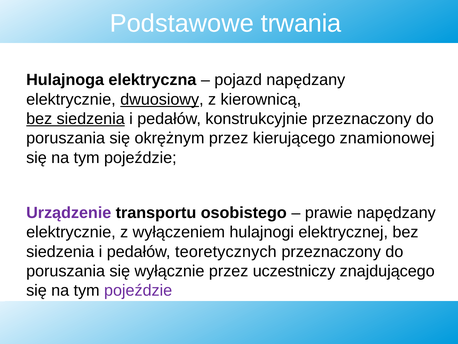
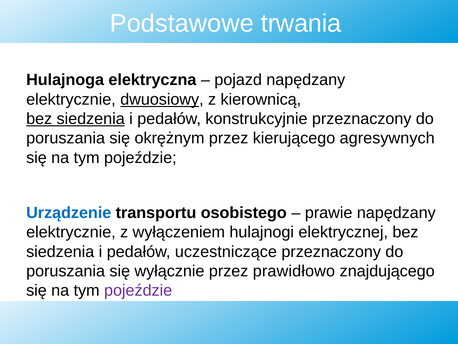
znamionowej: znamionowej -> agresywnych
Urządzenie colour: purple -> blue
teoretycznych: teoretycznych -> uczestniczące
uczestniczy: uczestniczy -> prawidłowo
